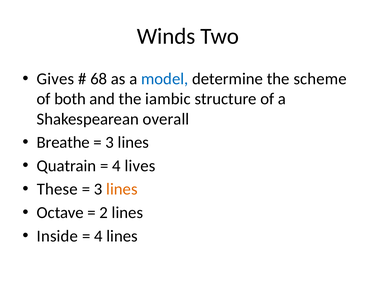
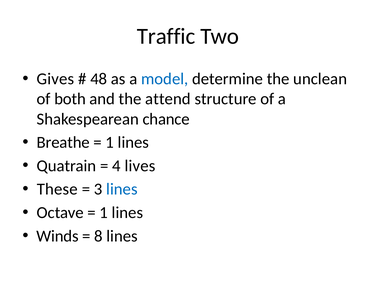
Winds: Winds -> Traffic
68: 68 -> 48
scheme: scheme -> unclean
iambic: iambic -> attend
overall: overall -> chance
3 at (110, 142): 3 -> 1
lines at (122, 189) colour: orange -> blue
2 at (104, 213): 2 -> 1
Inside: Inside -> Winds
4 at (98, 236): 4 -> 8
